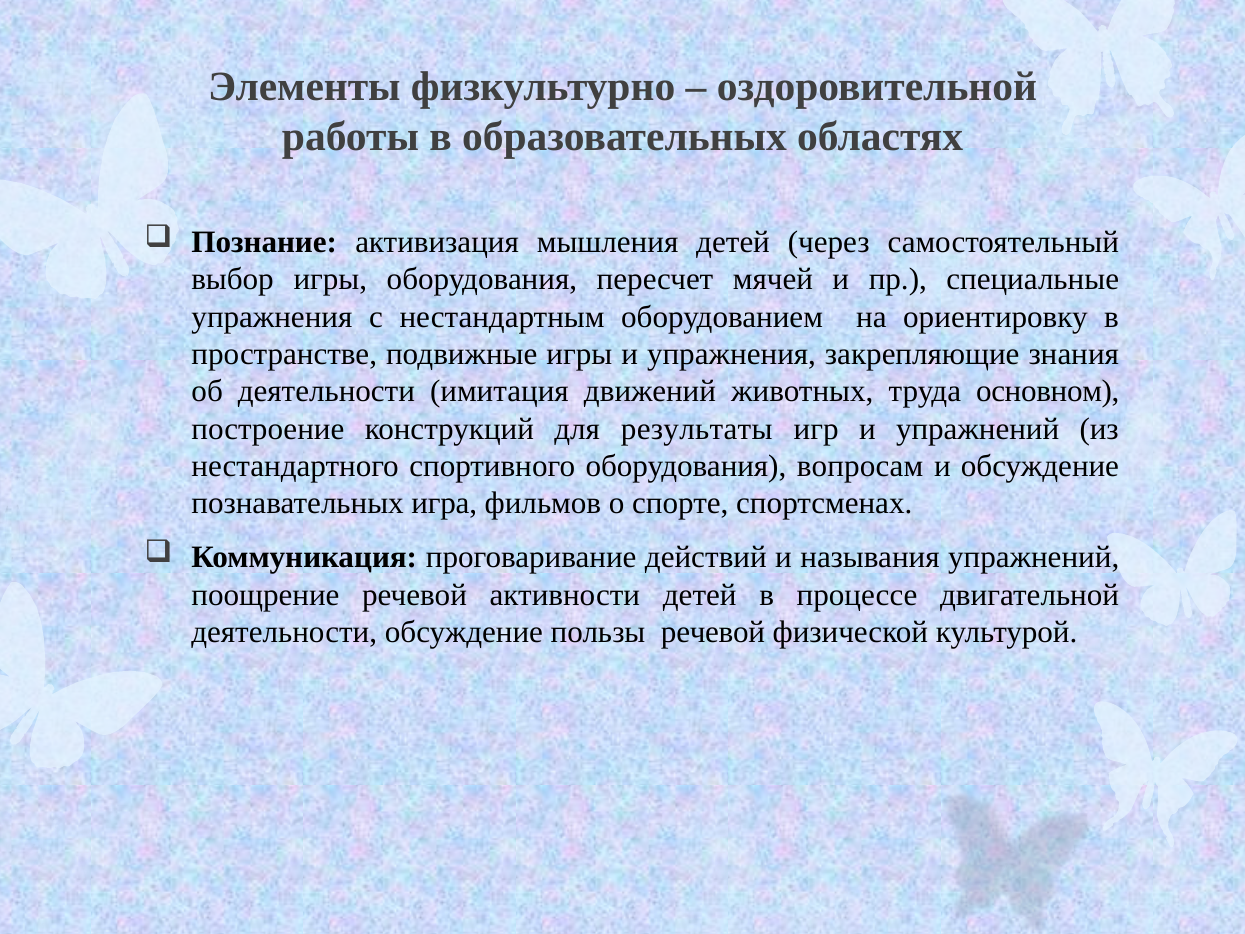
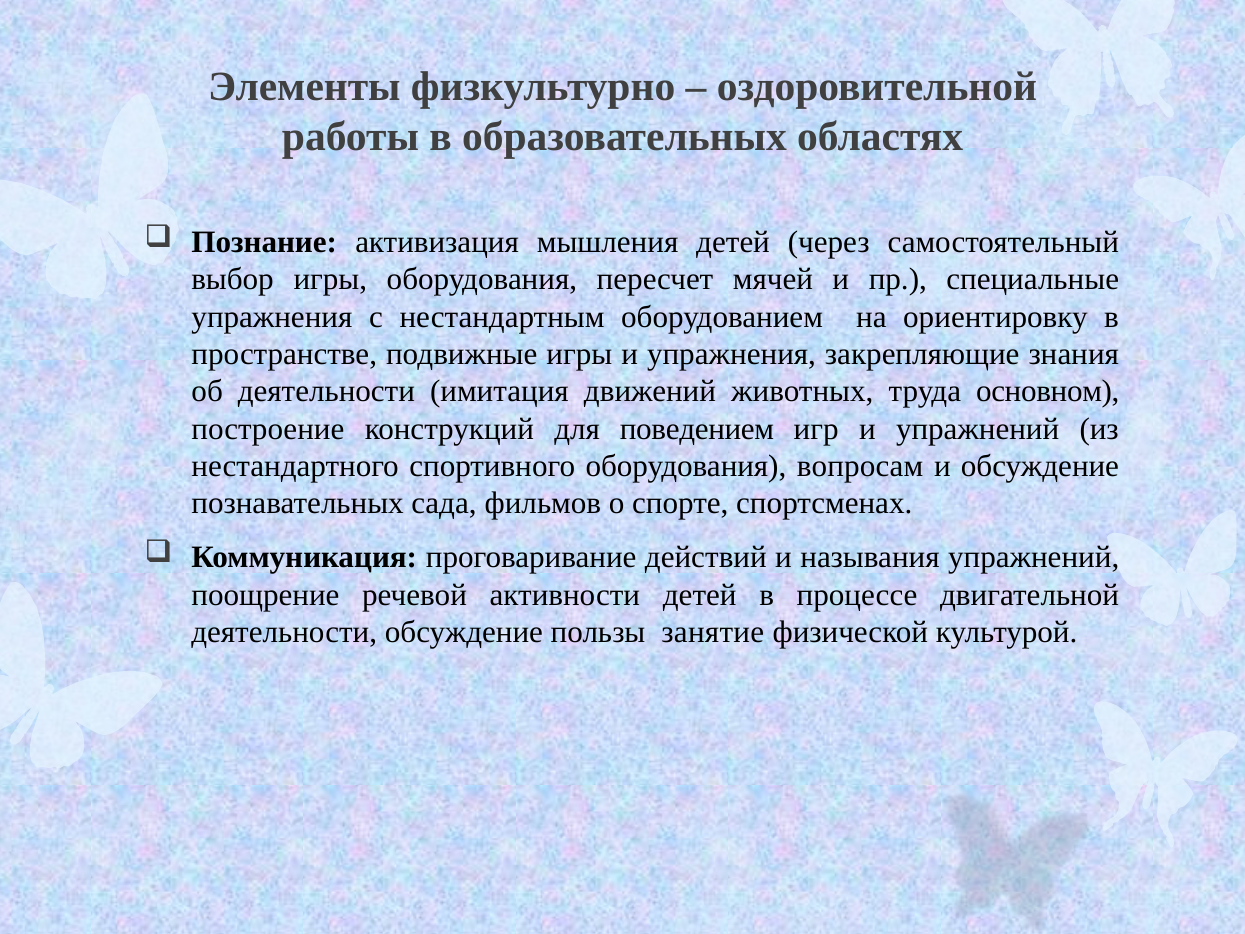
результаты: результаты -> поведением
игра: игра -> сада
пользы речевой: речевой -> занятие
